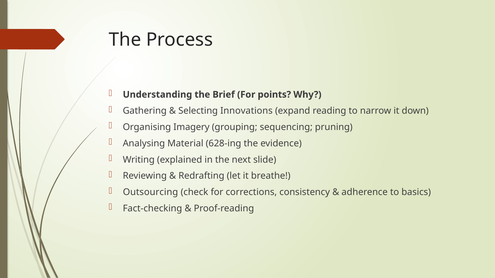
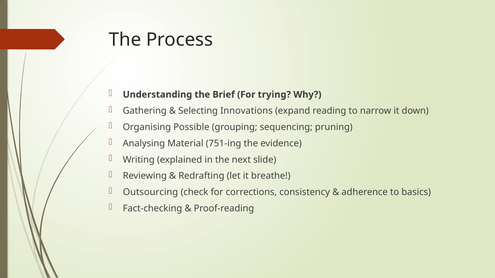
points: points -> trying
Imagery: Imagery -> Possible
628-ing: 628-ing -> 751-ing
